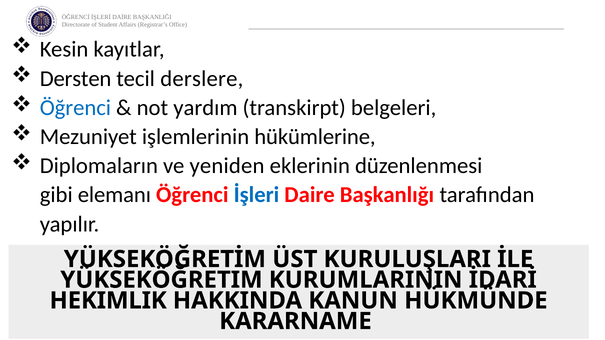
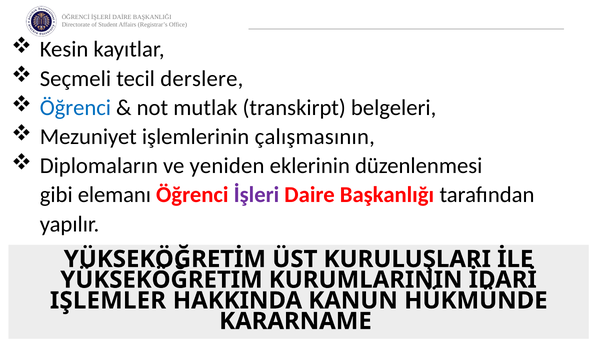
Dersten: Dersten -> Seçmeli
yardım: yardım -> mutlak
hükümlerine: hükümlerine -> çalışmasının
İşleri colour: blue -> purple
HEKIMLIK: HEKIMLIK -> IŞLEMLER
